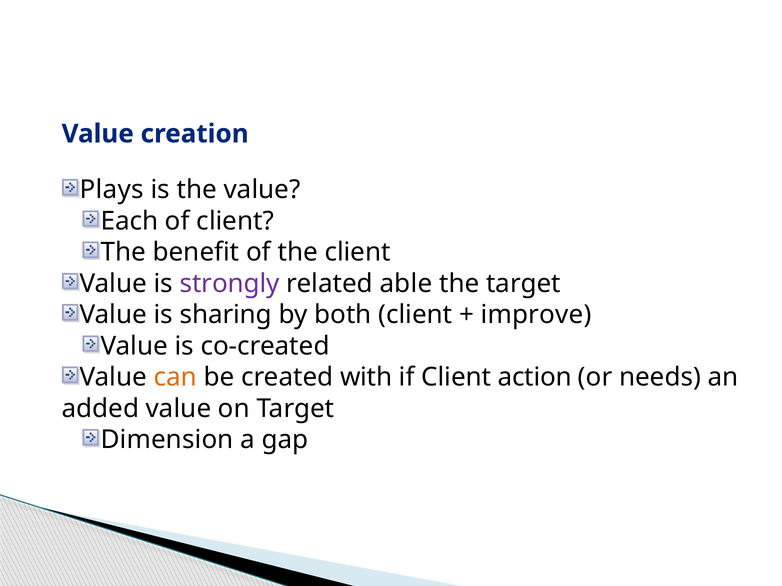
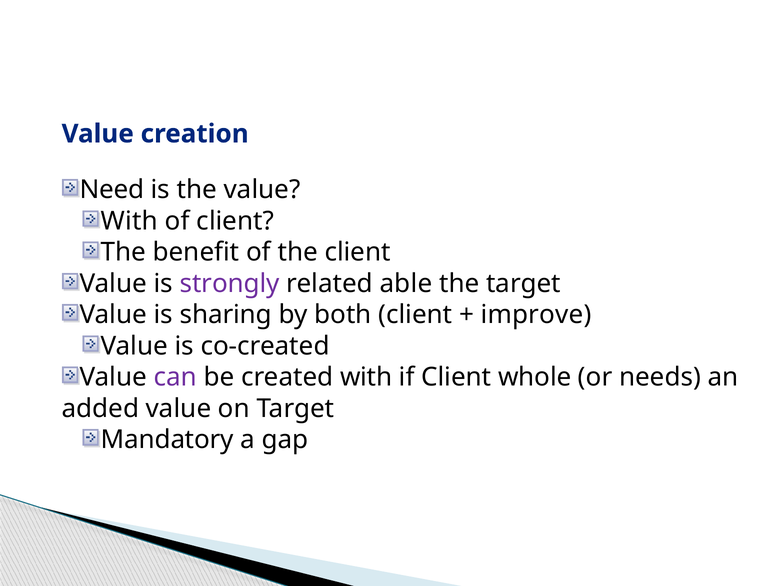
Plays: Plays -> Need
Each at (129, 221): Each -> With
can colour: orange -> purple
action: action -> whole
Dimension: Dimension -> Mandatory
